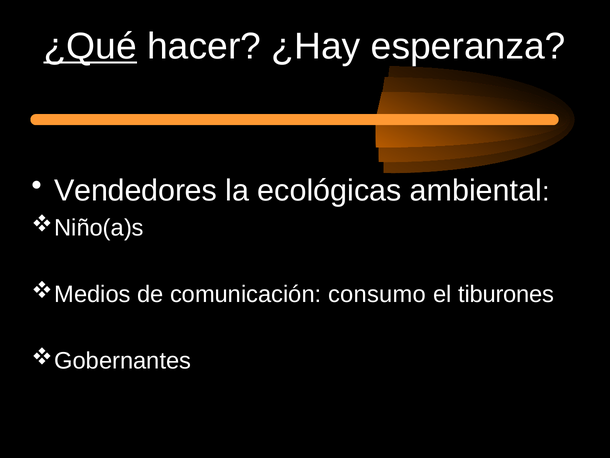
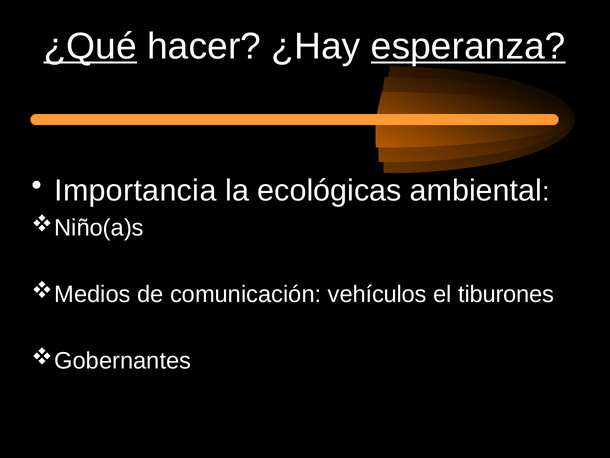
esperanza underline: none -> present
Vendedores: Vendedores -> Importancia
consumo: consumo -> vehículos
